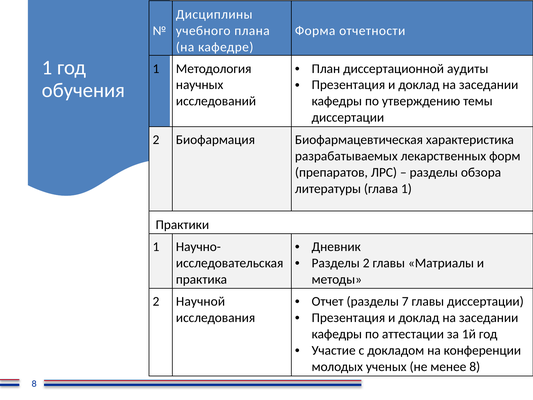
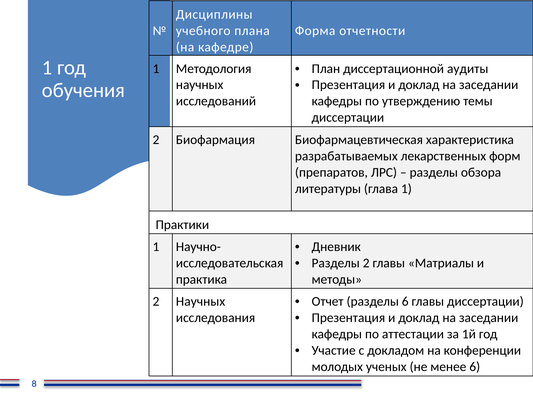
разделы 7: 7 -> 6
2 Научной: Научной -> Научных
менее 8: 8 -> 6
